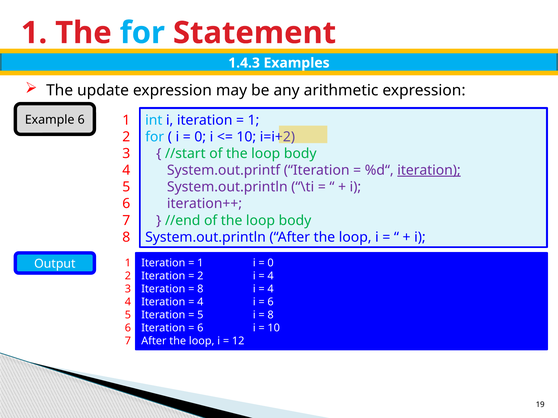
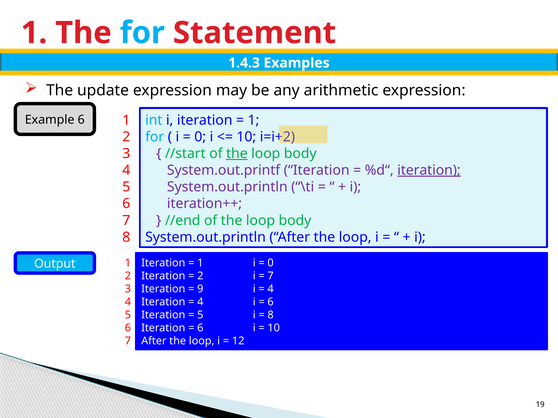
the at (237, 154) underline: none -> present
4 at (271, 276): 4 -> 7
8 at (200, 289): 8 -> 9
